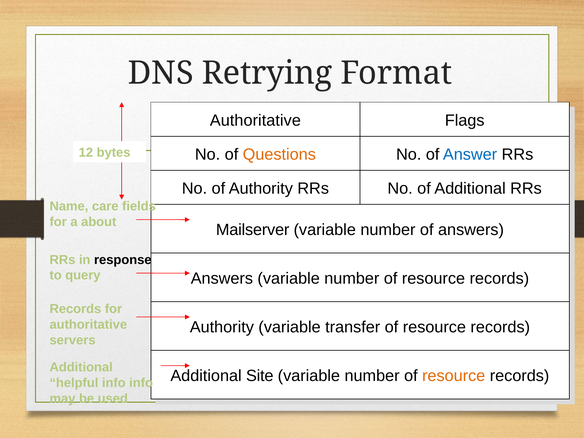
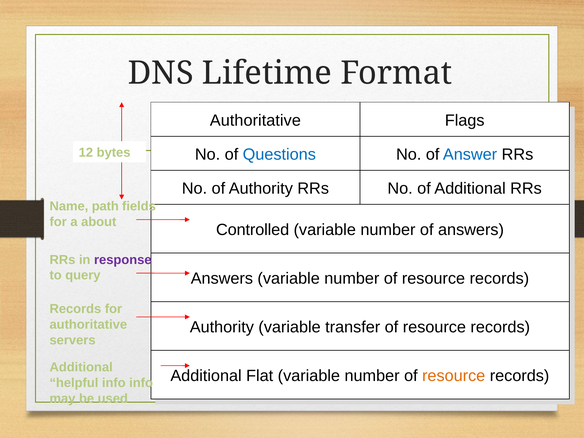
Retrying: Retrying -> Lifetime
Questions colour: orange -> blue
care: care -> path
Mailserver: Mailserver -> Controlled
response colour: black -> purple
Site: Site -> Flat
